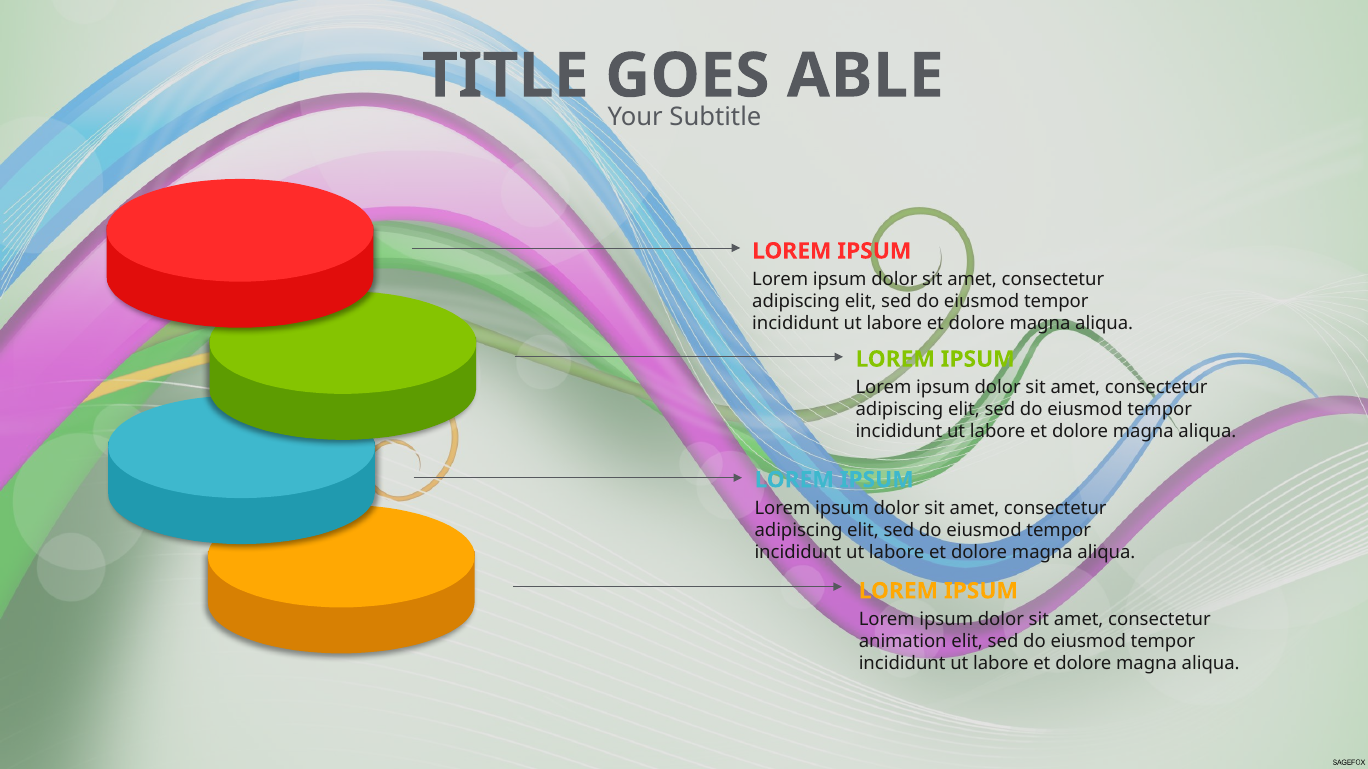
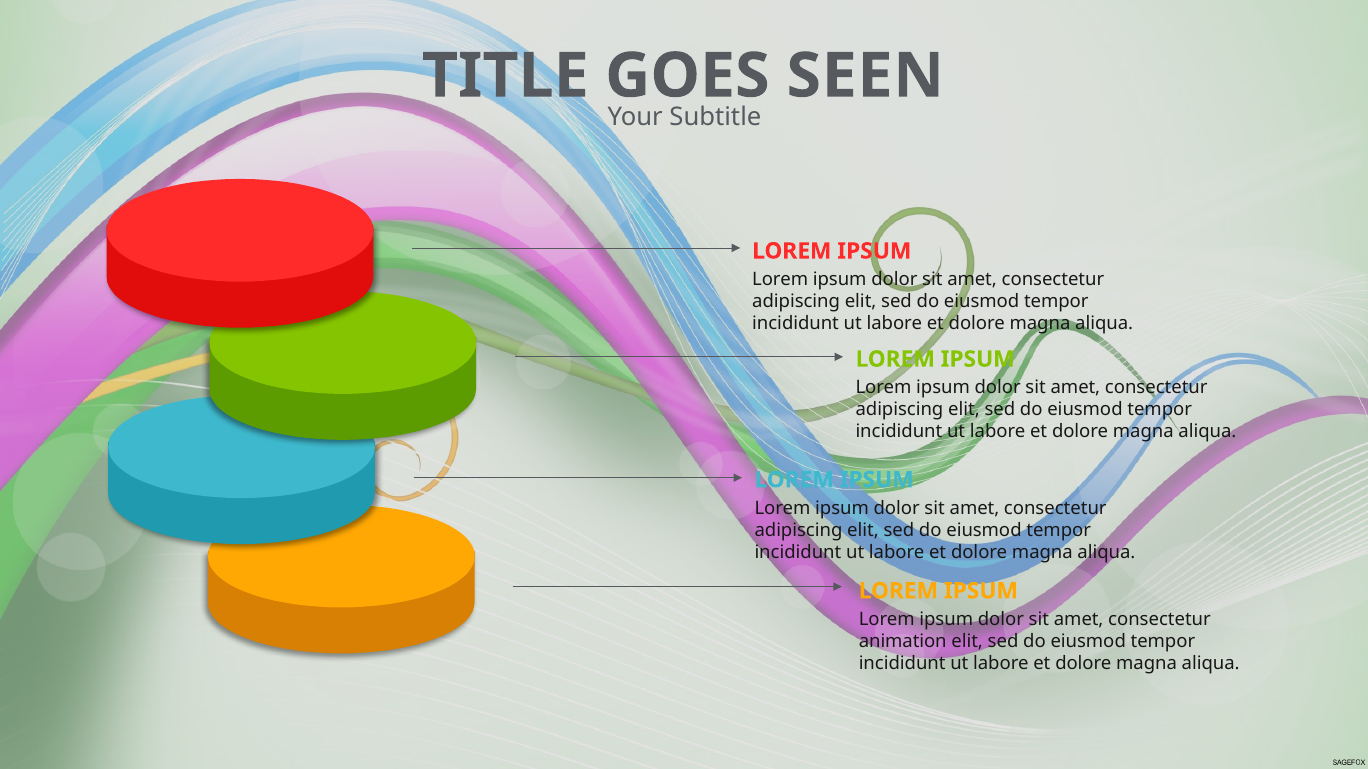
ABLE: ABLE -> SEEN
